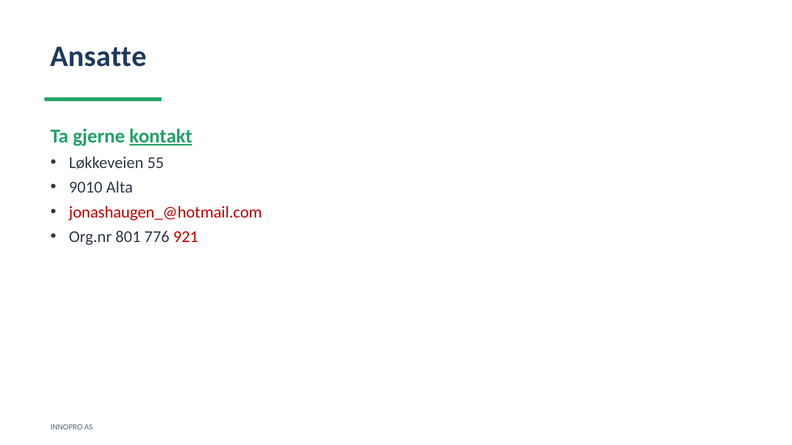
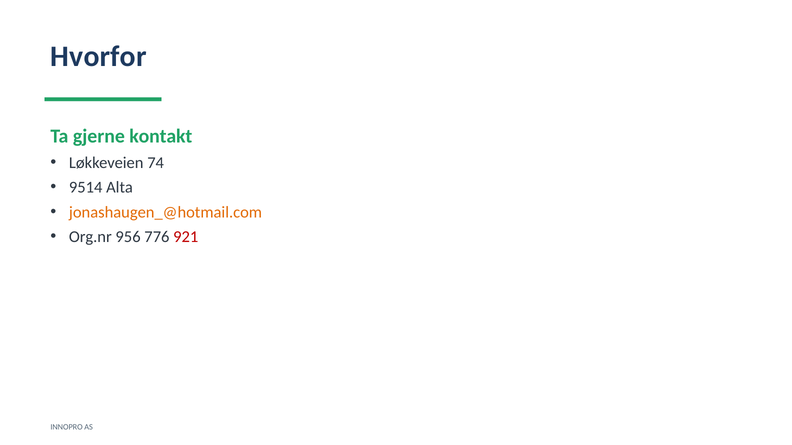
Ansatte: Ansatte -> Hvorfor
kontakt underline: present -> none
55: 55 -> 74
9010: 9010 -> 9514
jonashaugen_@hotmail.com colour: red -> orange
801: 801 -> 956
